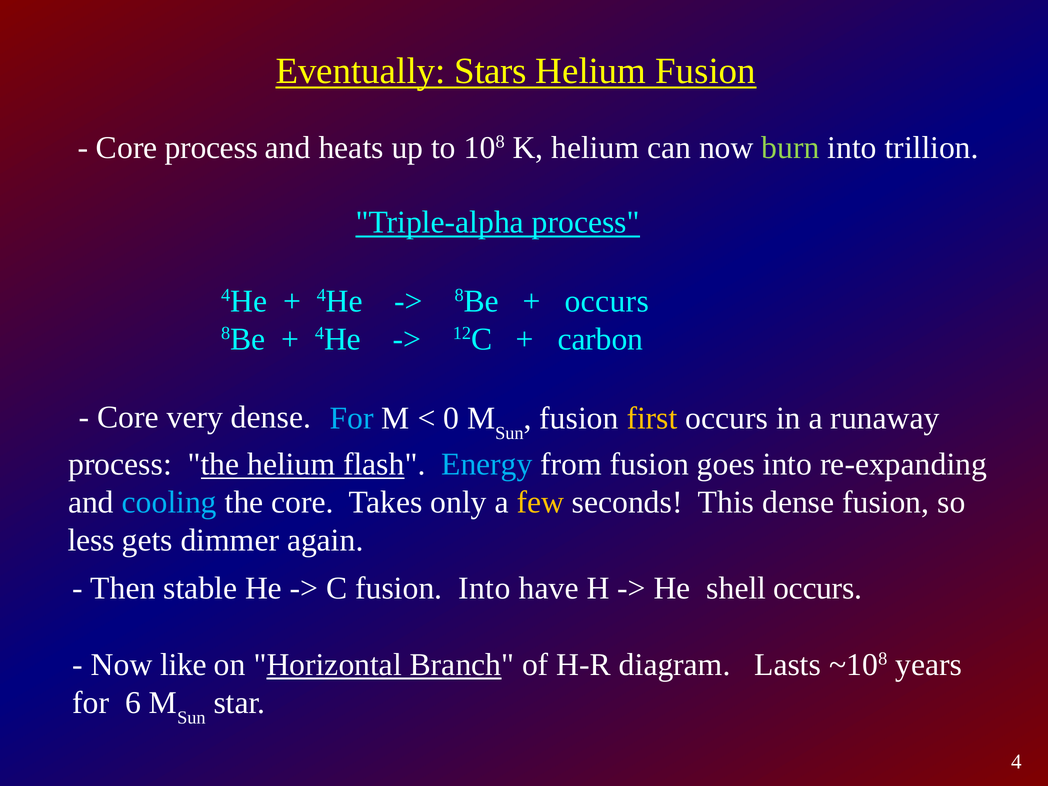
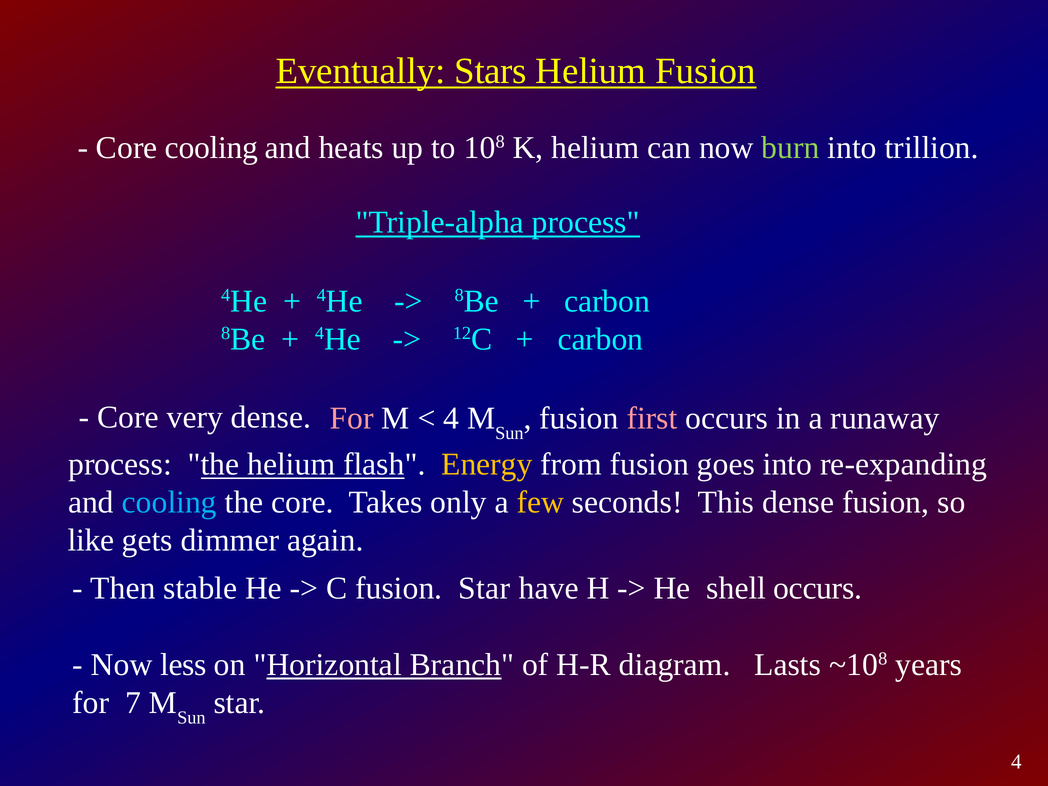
Core process: process -> cooling
occurs at (607, 301): occurs -> carbon
For at (352, 418) colour: light blue -> pink
0 at (451, 418): 0 -> 4
first colour: yellow -> pink
Energy colour: light blue -> yellow
less: less -> like
fusion Into: Into -> Star
like: like -> less
6: 6 -> 7
